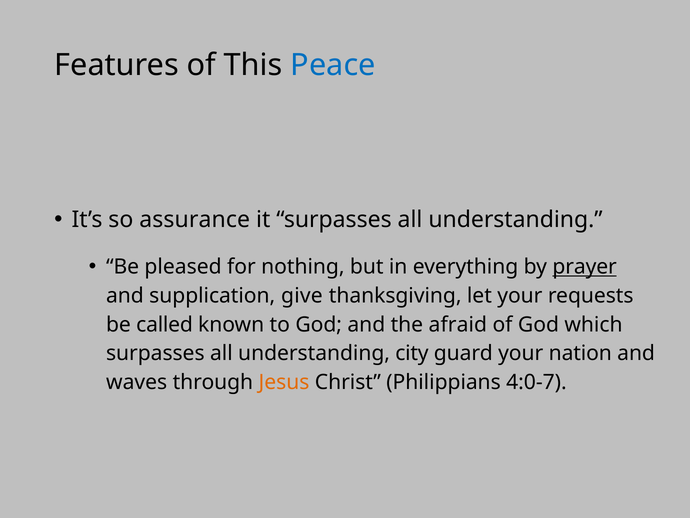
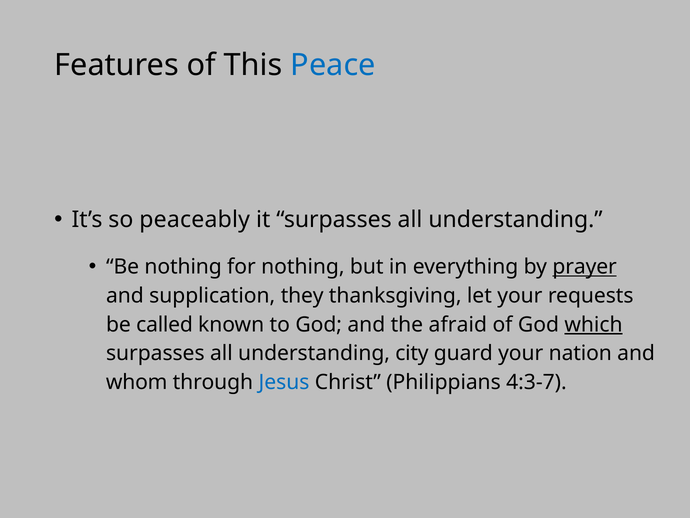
assurance: assurance -> peaceably
Be pleased: pleased -> nothing
give: give -> they
which underline: none -> present
waves: waves -> whom
Jesus colour: orange -> blue
4:0-7: 4:0-7 -> 4:3-7
